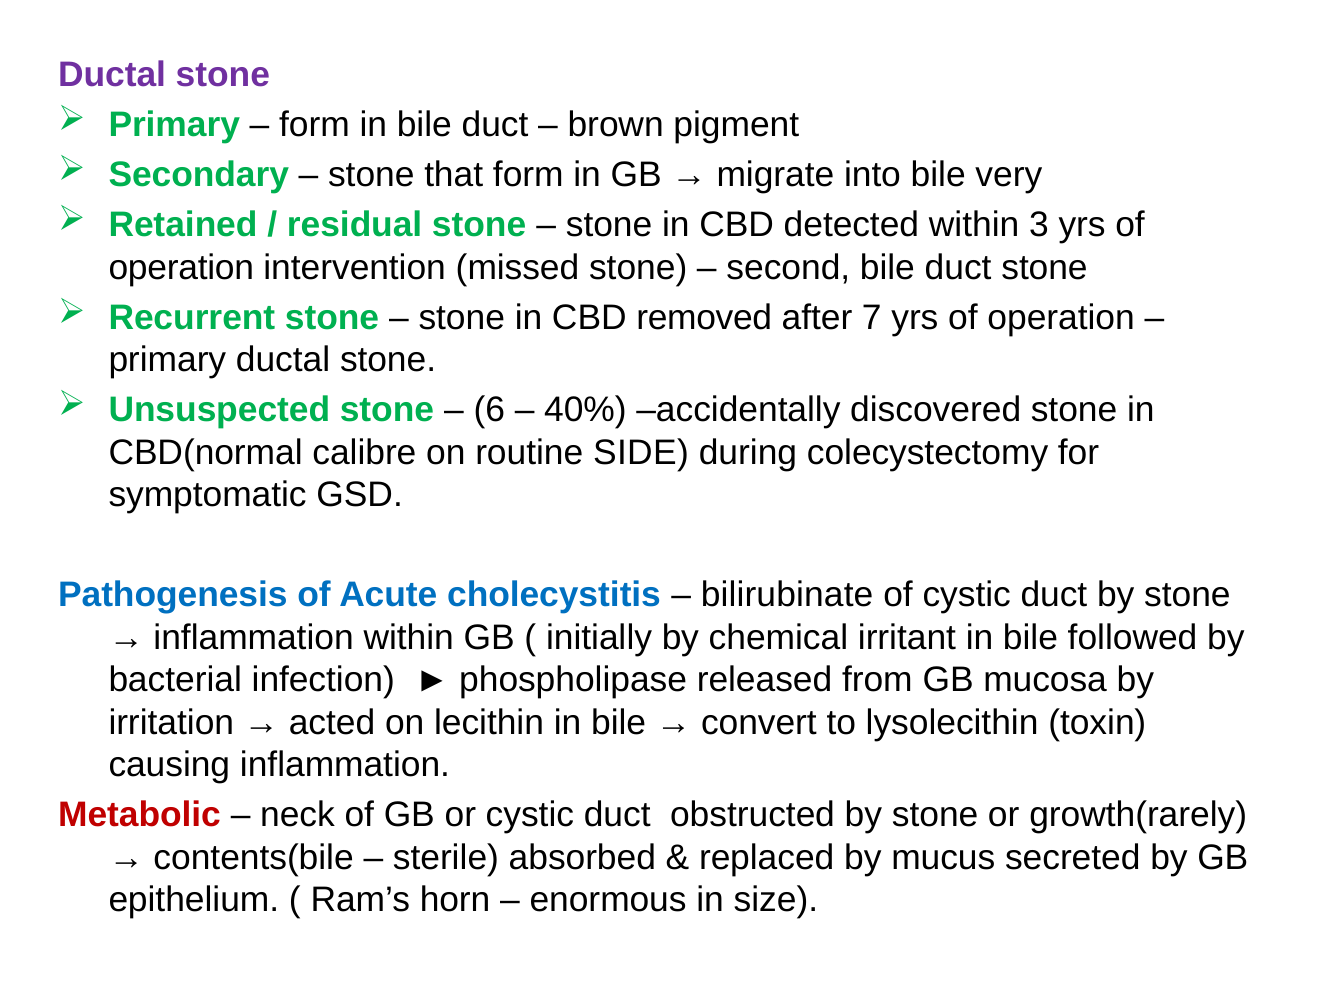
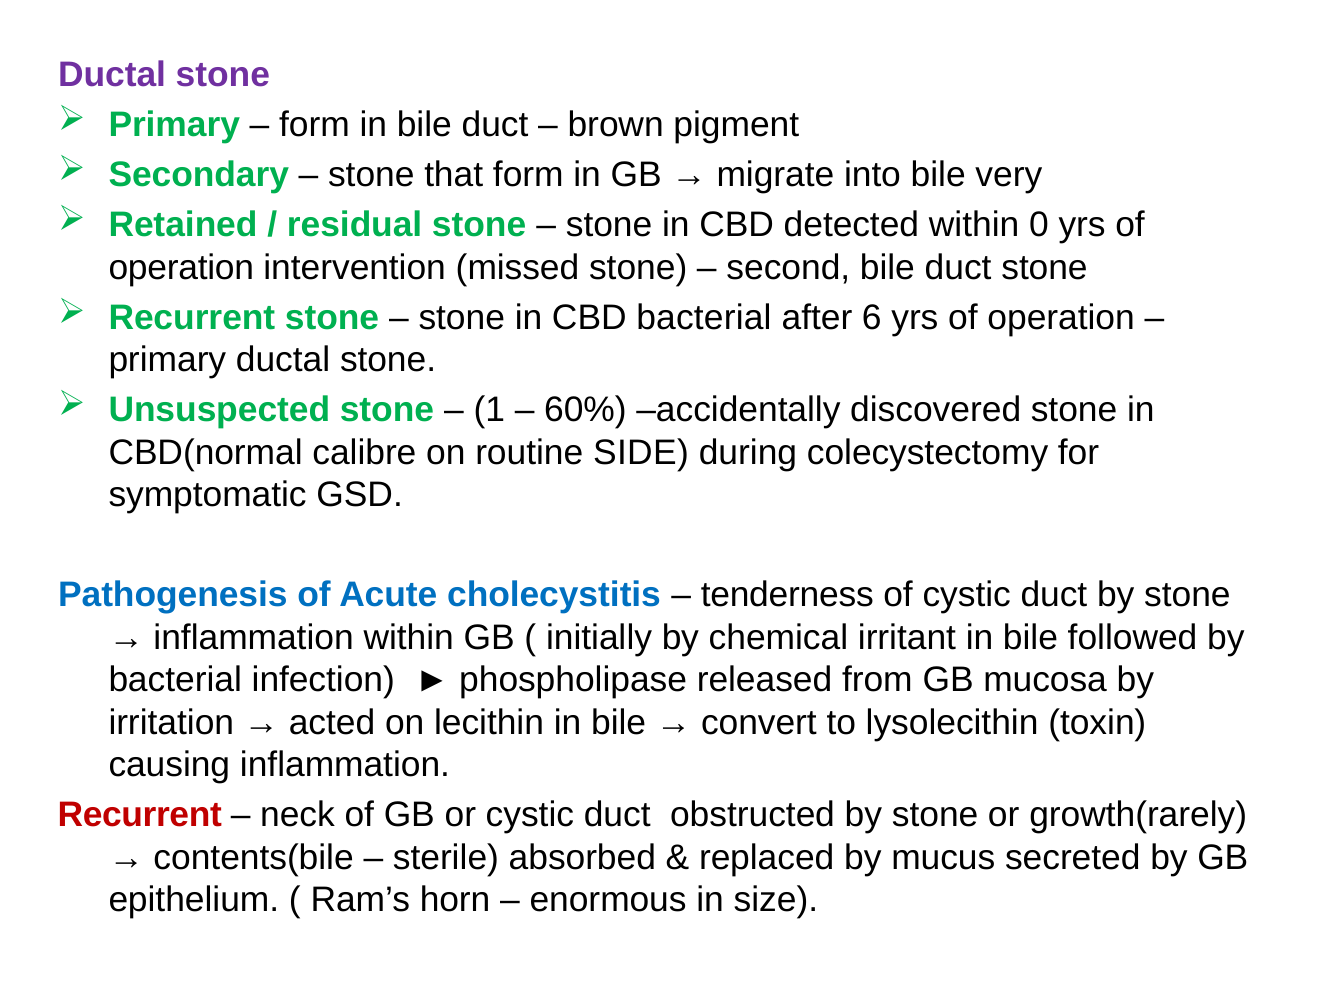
3: 3 -> 0
CBD removed: removed -> bacterial
7: 7 -> 6
6: 6 -> 1
40%: 40% -> 60%
bilirubinate: bilirubinate -> tenderness
Metabolic at (140, 814): Metabolic -> Recurrent
